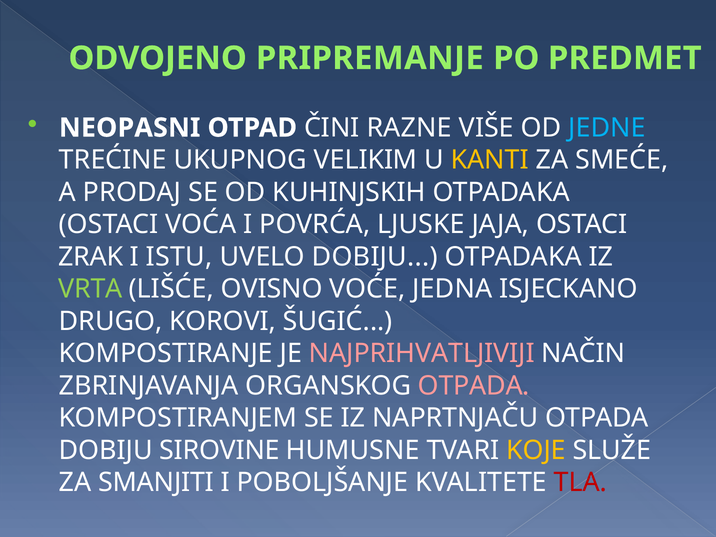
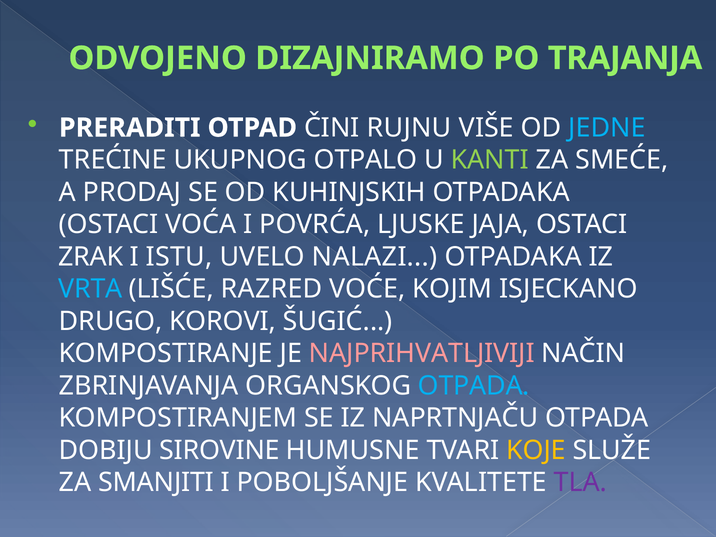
PRIPREMANJE: PRIPREMANJE -> DIZAJNIRAMO
PREDMET: PREDMET -> TRAJANJA
NEOPASNI: NEOPASNI -> PRERADITI
RAZNE: RAZNE -> RUJNU
VELIKIM: VELIKIM -> OTPALO
KANTI colour: yellow -> light green
UVELO DOBIJU: DOBIJU -> NALAZI
VRTA colour: light green -> light blue
OVISNO: OVISNO -> RAZRED
JEDNA: JEDNA -> KOJIM
OTPADA at (474, 386) colour: pink -> light blue
TLA colour: red -> purple
